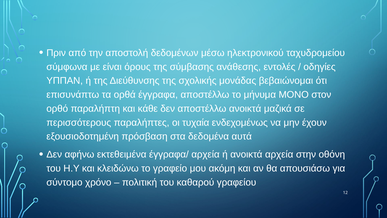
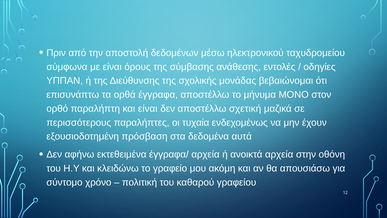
και κάθε: κάθε -> είναι
αποστέλλω ανοικτά: ανοικτά -> σχετική
